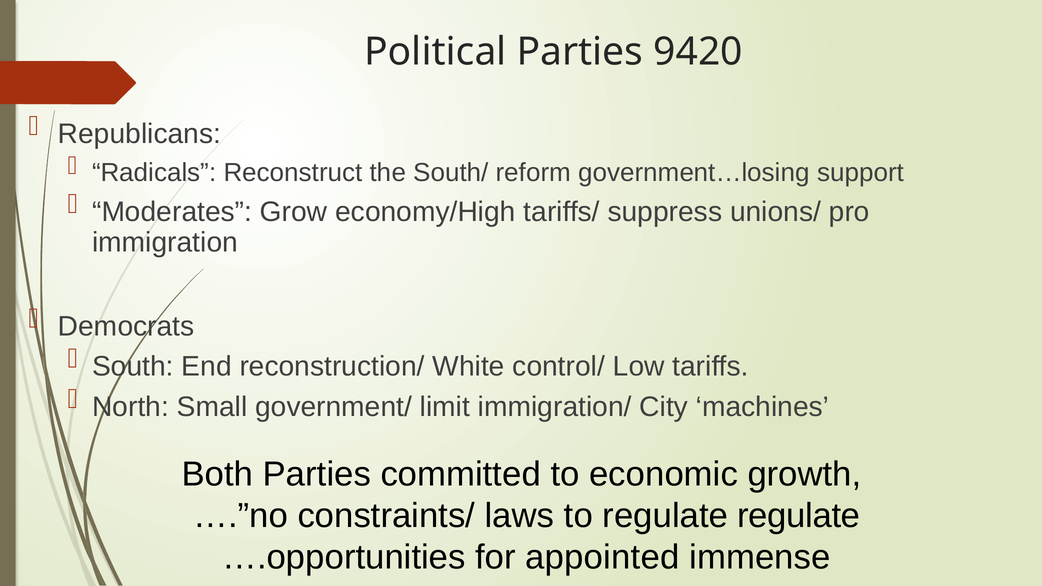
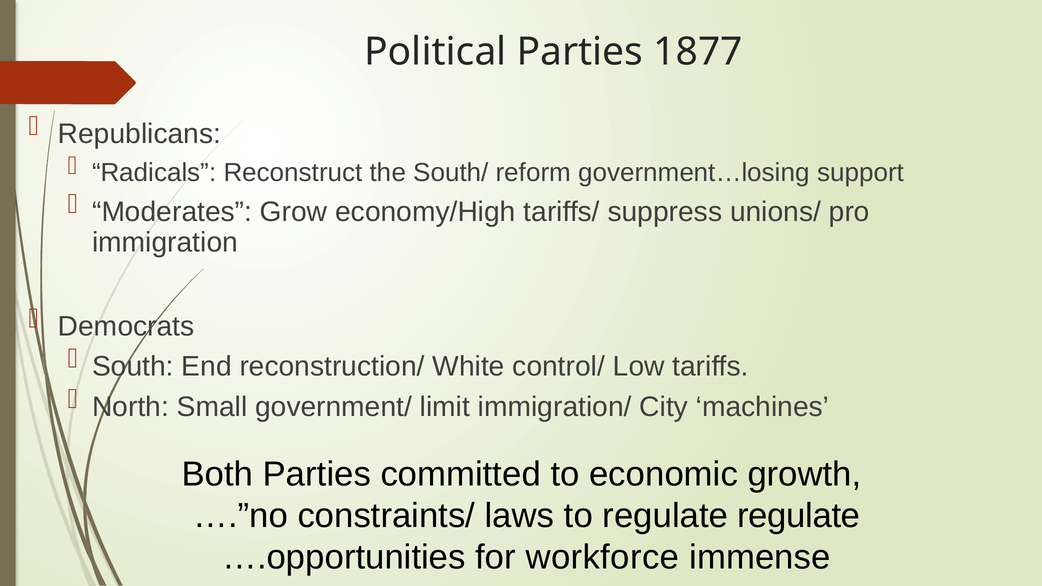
9420: 9420 -> 1877
appointed: appointed -> workforce
